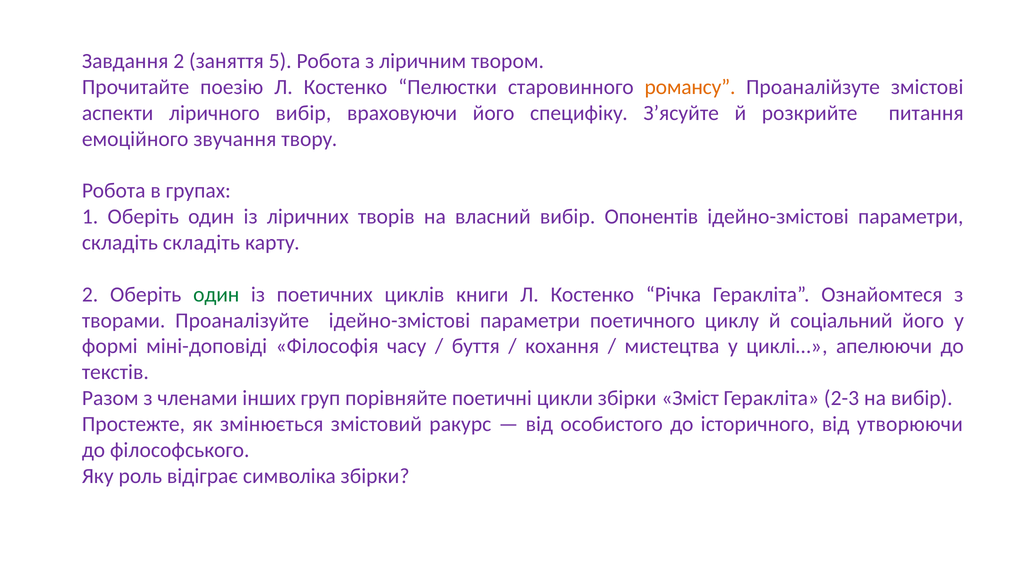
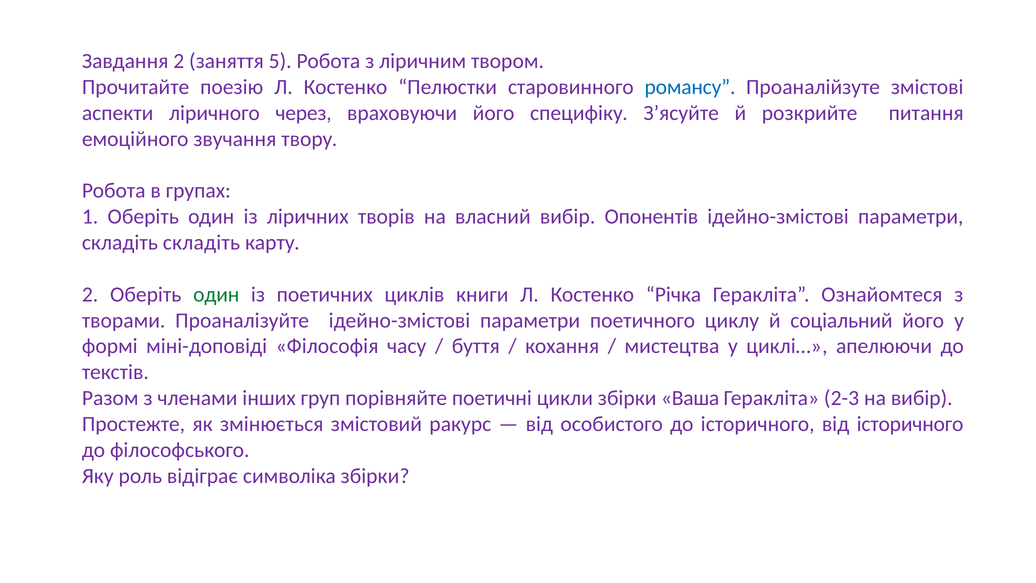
романсу colour: orange -> blue
ліричного вибір: вибір -> через
Зміст: Зміст -> Ваша
від утворюючи: утворюючи -> історичного
